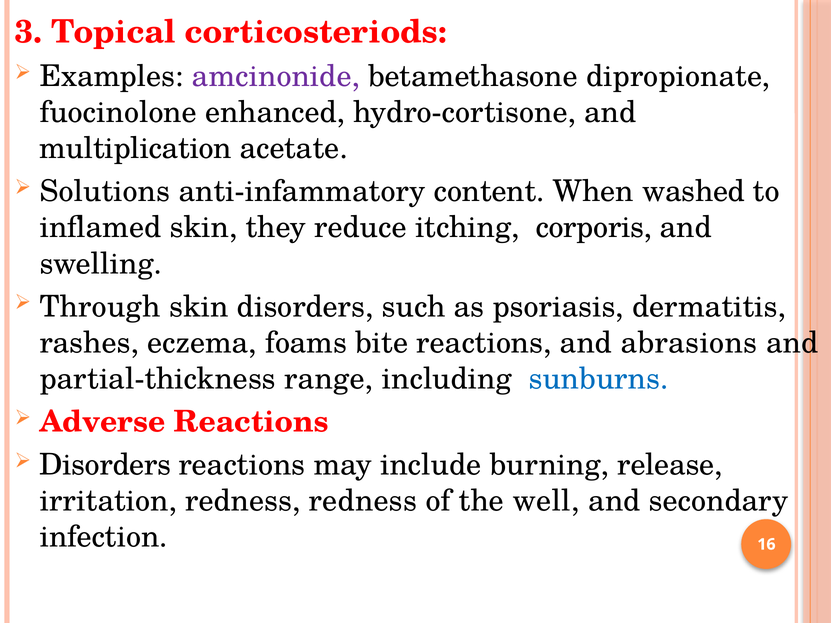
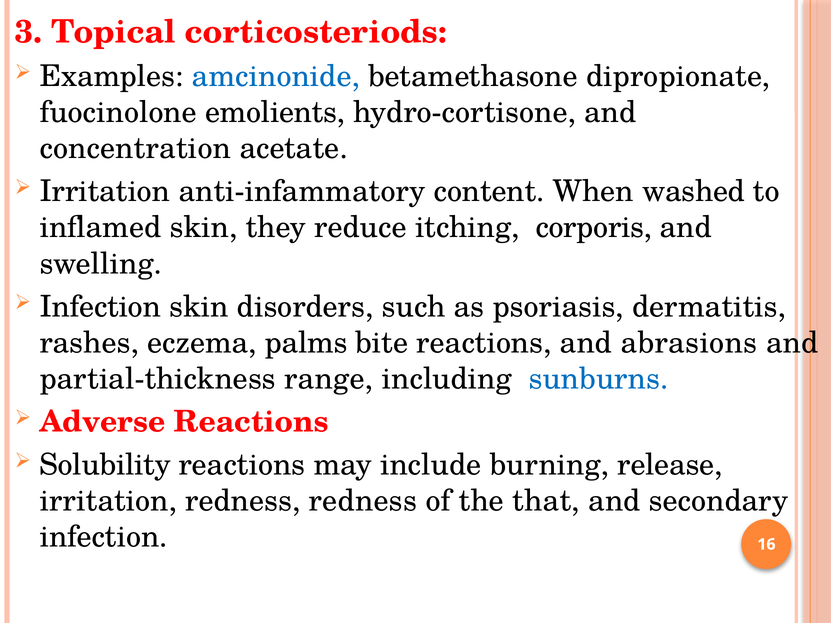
amcinonide colour: purple -> blue
enhanced: enhanced -> emolients
multiplication: multiplication -> concentration
Solutions at (105, 192): Solutions -> Irritation
Through at (100, 307): Through -> Infection
foams: foams -> palms
Disorders at (105, 465): Disorders -> Solubility
well: well -> that
